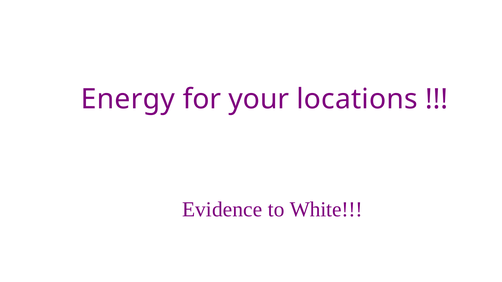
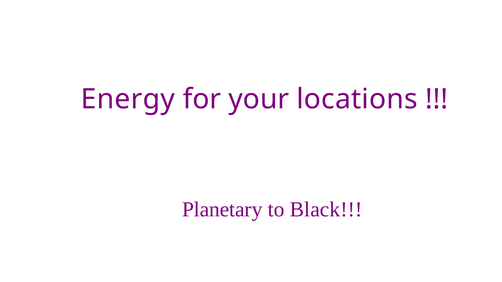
Evidence: Evidence -> Planetary
White: White -> Black
